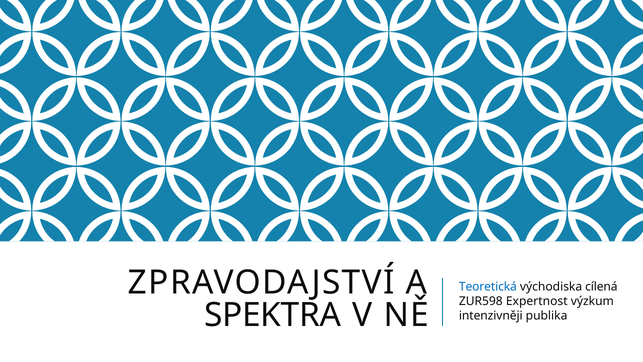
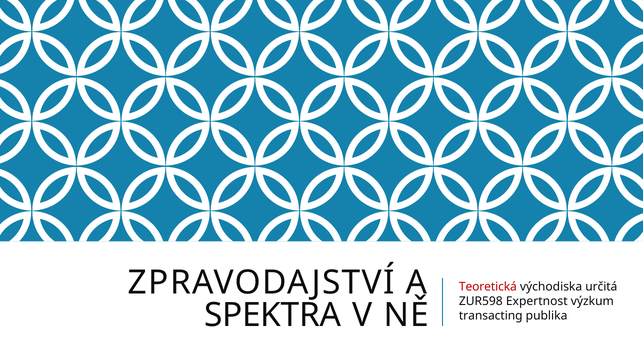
Teoretická colour: blue -> red
cílená: cílená -> určitá
intenzivněji: intenzivněji -> transacting
